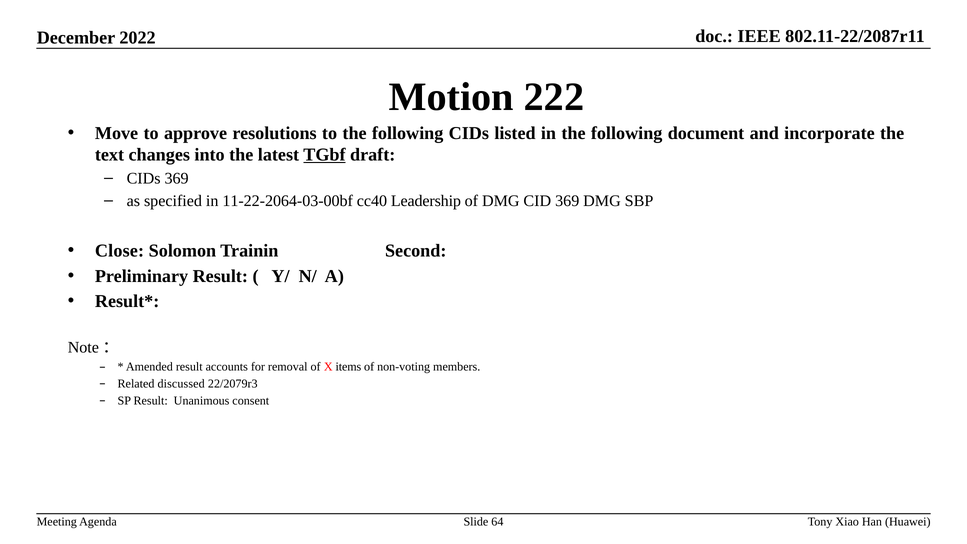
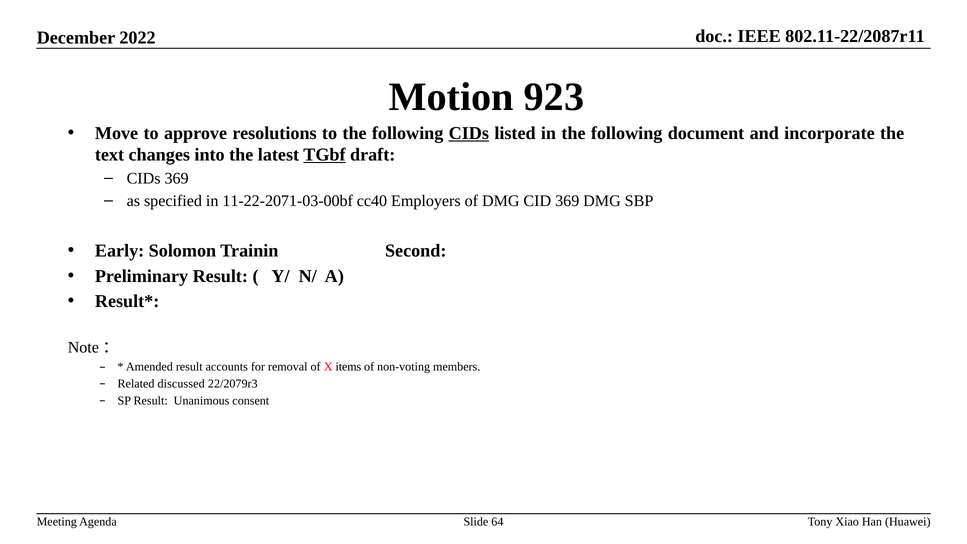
222: 222 -> 923
CIDs at (469, 133) underline: none -> present
11-22-2064-03-00bf: 11-22-2064-03-00bf -> 11-22-2071-03-00bf
Leadership: Leadership -> Employers
Close: Close -> Early
